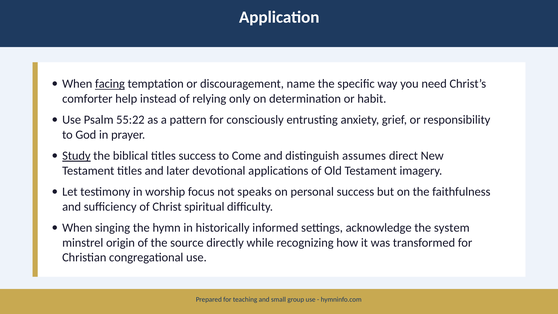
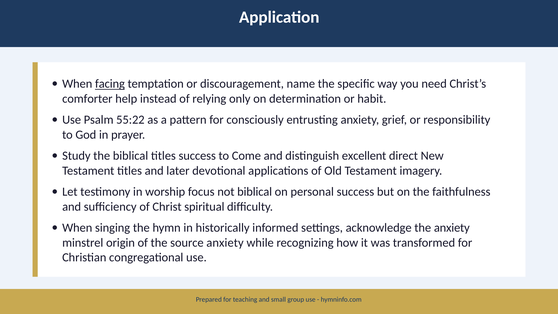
Study underline: present -> none
assumes: assumes -> excellent
not speaks: speaks -> biblical
the system: system -> anxiety
source directly: directly -> anxiety
